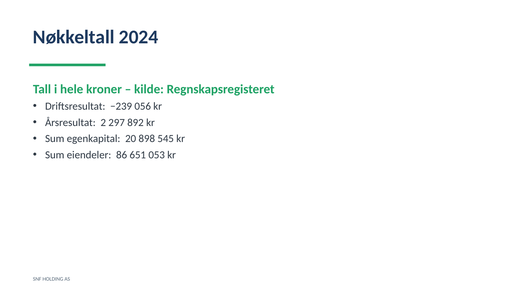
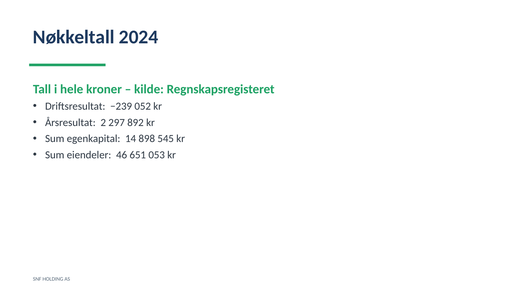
056: 056 -> 052
20: 20 -> 14
86: 86 -> 46
